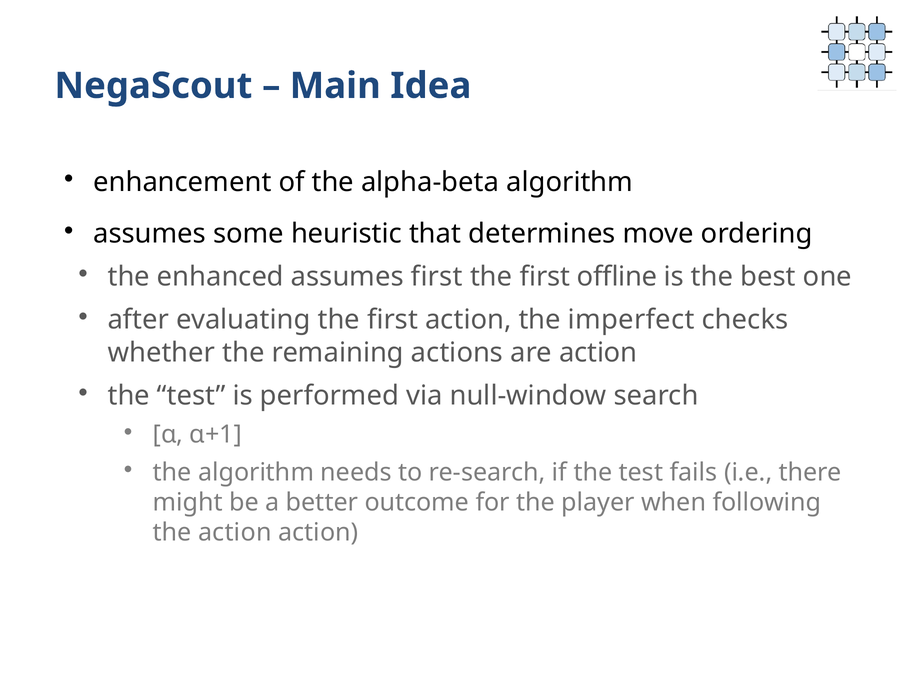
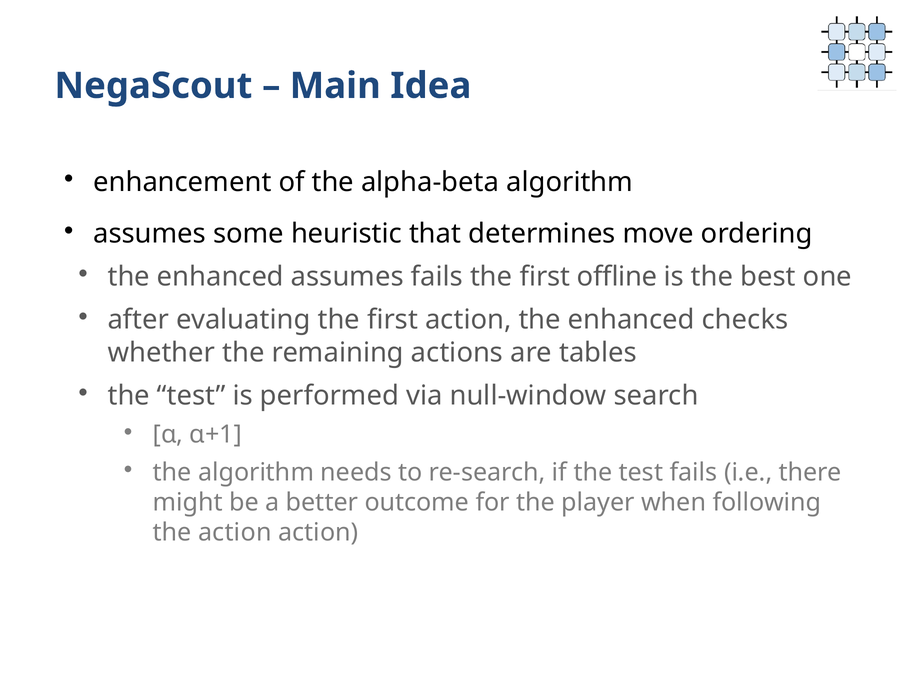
assumes first: first -> fails
action the imperfect: imperfect -> enhanced
are action: action -> tables
